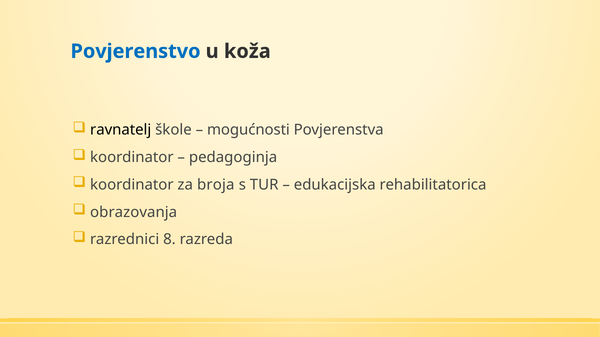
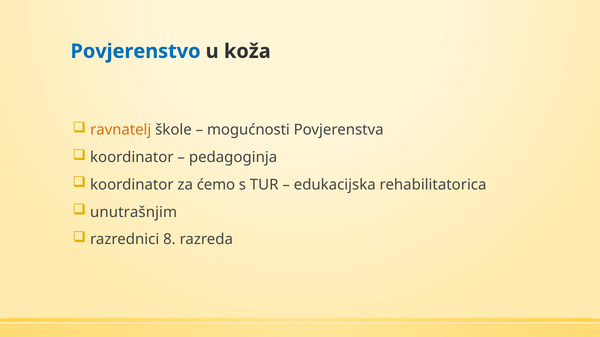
ravnatelj colour: black -> orange
broja: broja -> ćemo
obrazovanja: obrazovanja -> unutrašnjim
